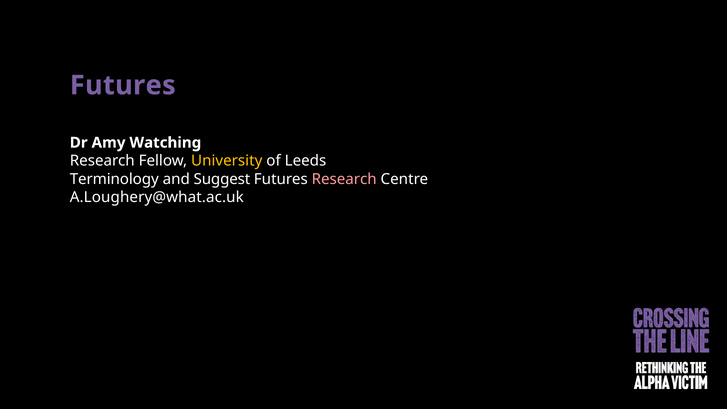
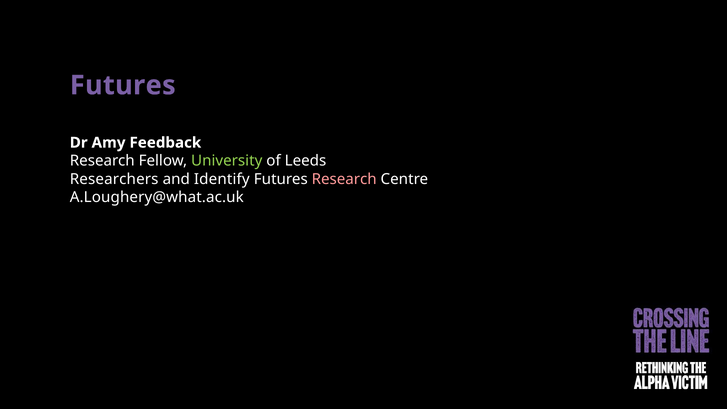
Watching: Watching -> Feedback
University colour: yellow -> light green
Terminology: Terminology -> Researchers
Suggest: Suggest -> Identify
